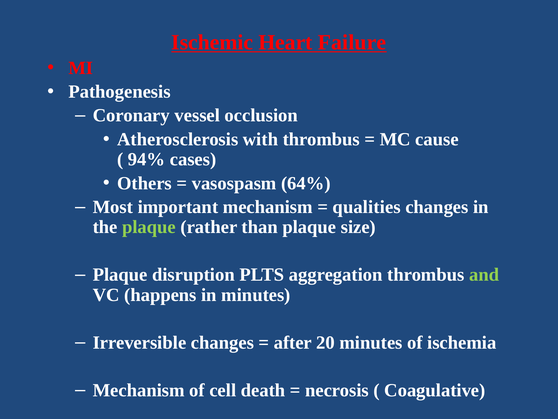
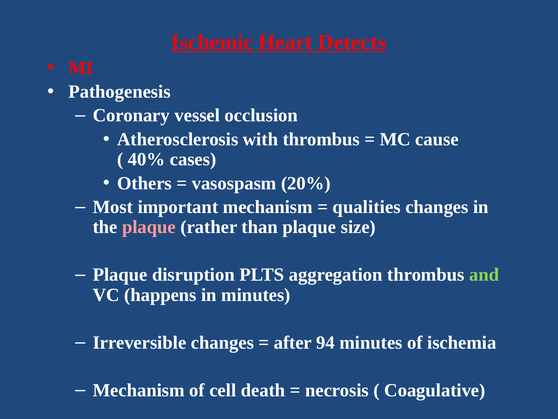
Failure: Failure -> Detects
94%: 94% -> 40%
64%: 64% -> 20%
plaque at (149, 227) colour: light green -> pink
20: 20 -> 94
